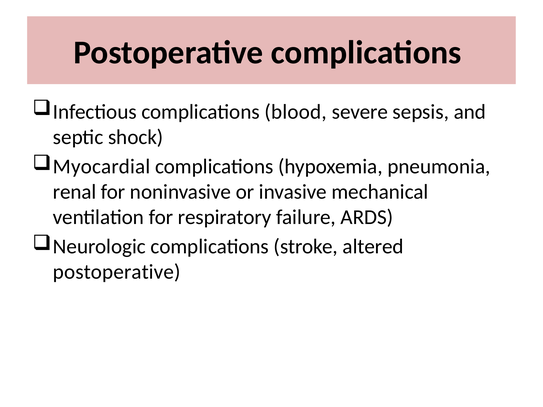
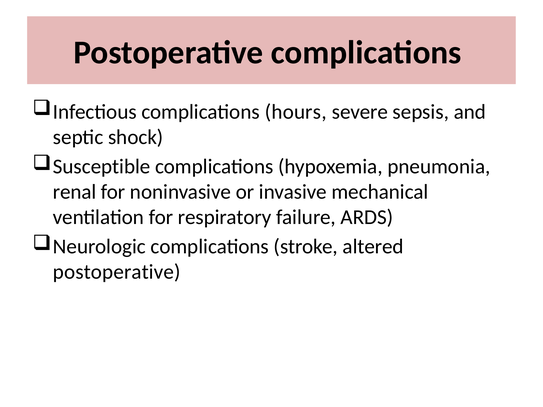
blood: blood -> hours
Myocardial: Myocardial -> Susceptible
